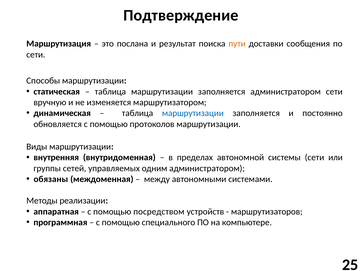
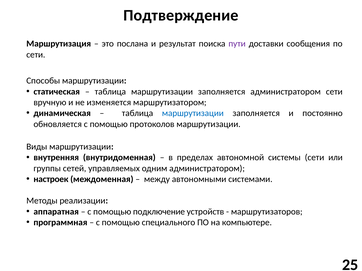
пути colour: orange -> purple
обязаны: обязаны -> настроек
посредством: посредством -> подключение
